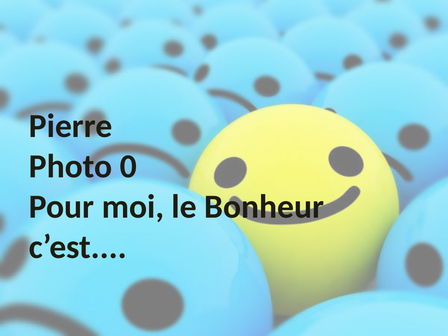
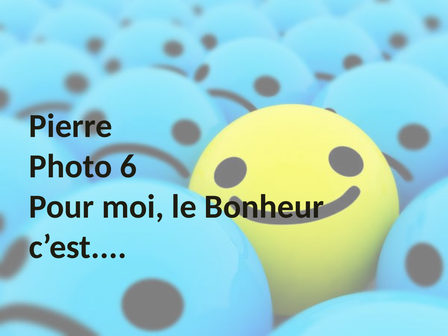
0: 0 -> 6
